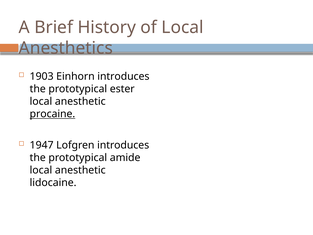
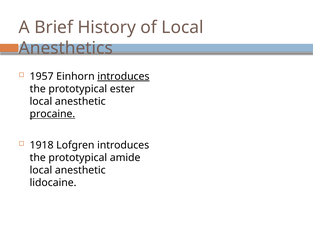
1903: 1903 -> 1957
introduces at (123, 76) underline: none -> present
1947: 1947 -> 1918
